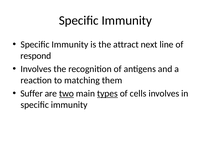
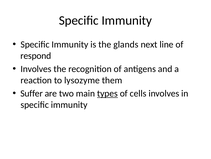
attract: attract -> glands
matching: matching -> lysozyme
two underline: present -> none
